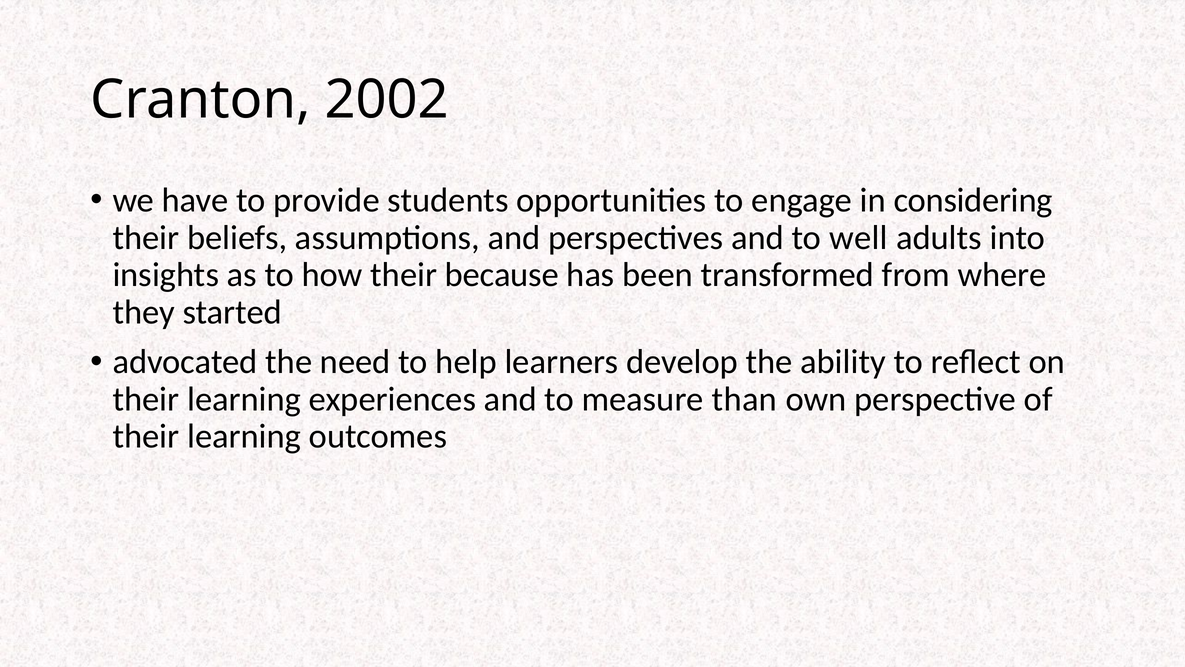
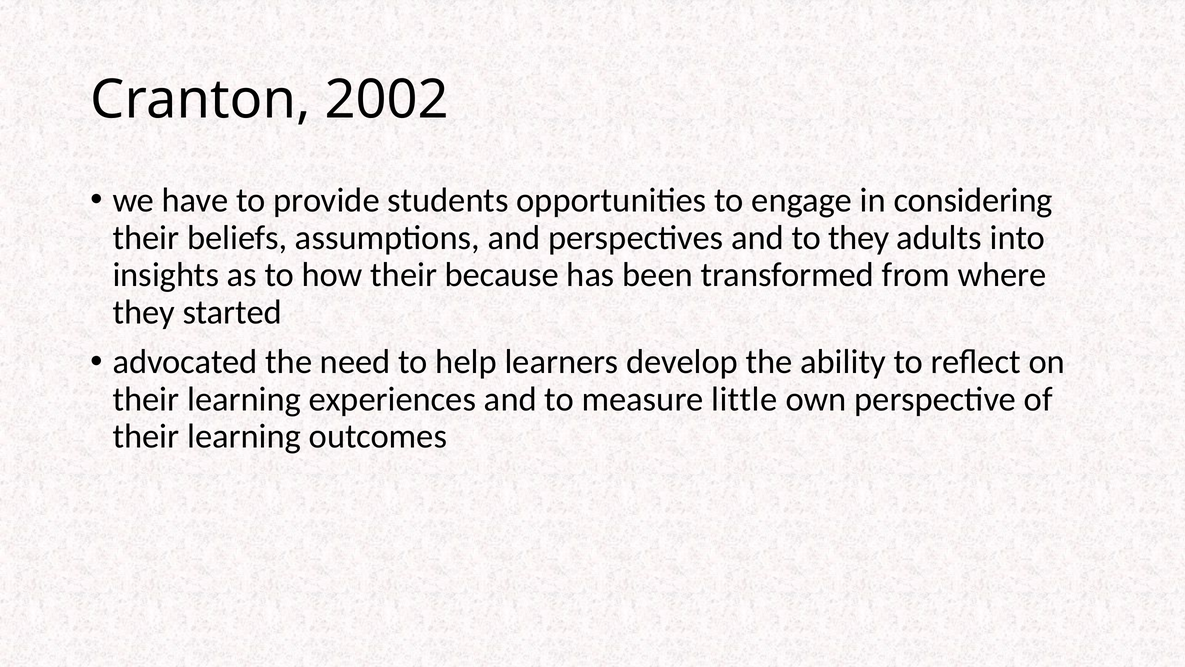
to well: well -> they
than: than -> little
